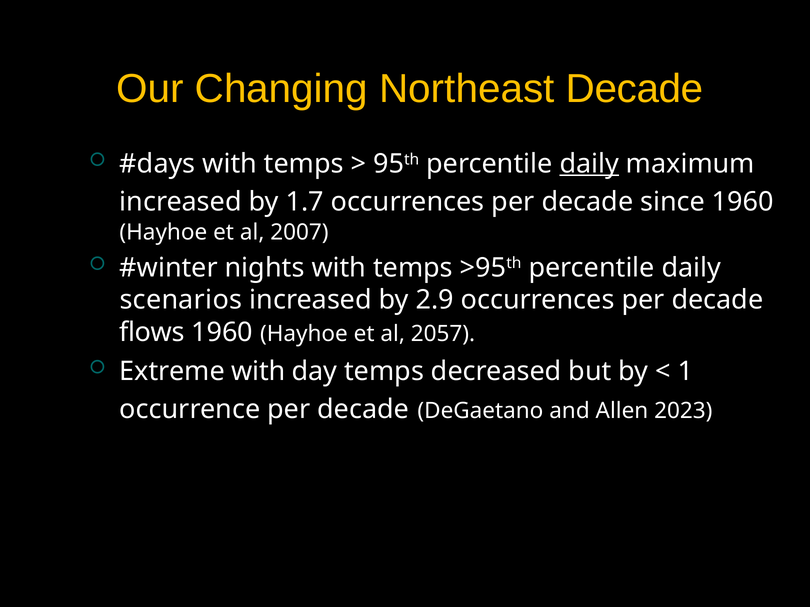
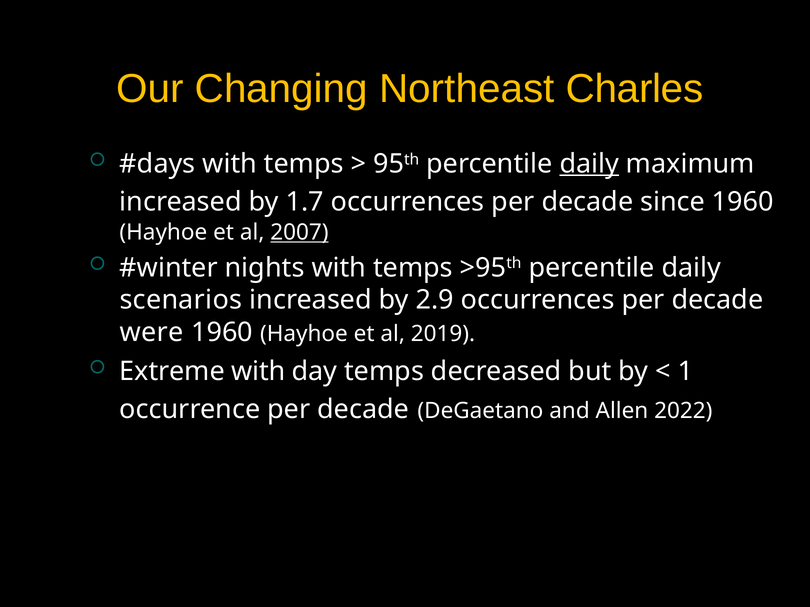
Northeast Decade: Decade -> Charles
2007 underline: none -> present
flows: flows -> were
2057: 2057 -> 2019
2023: 2023 -> 2022
